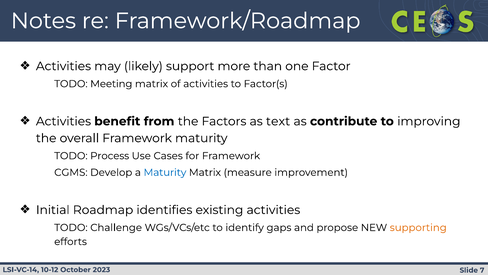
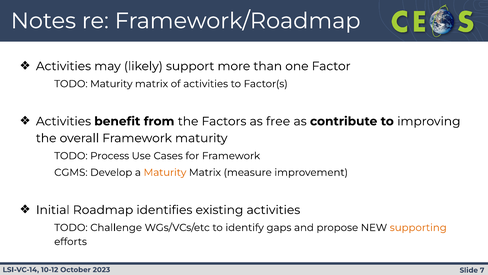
TODO Meeting: Meeting -> Maturity
text: text -> free
Maturity at (165, 172) colour: blue -> orange
